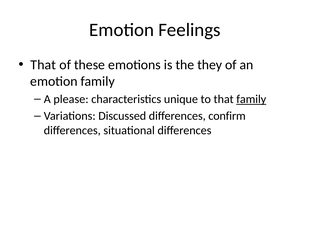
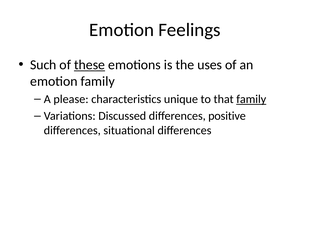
That at (43, 65): That -> Such
these underline: none -> present
they: they -> uses
confirm: confirm -> positive
